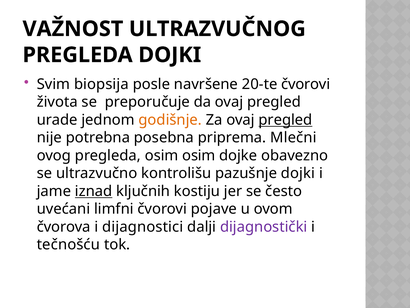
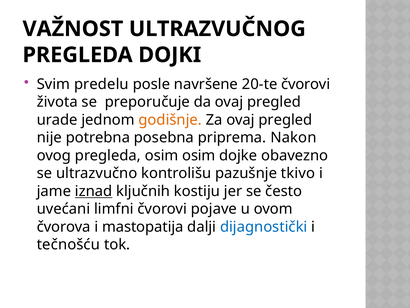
biopsija: biopsija -> predelu
pregled at (285, 120) underline: present -> none
Mlečni: Mlečni -> Nakon
pazušnje dojki: dojki -> tkivo
dijagnostici: dijagnostici -> mastopatija
dijagnostički colour: purple -> blue
